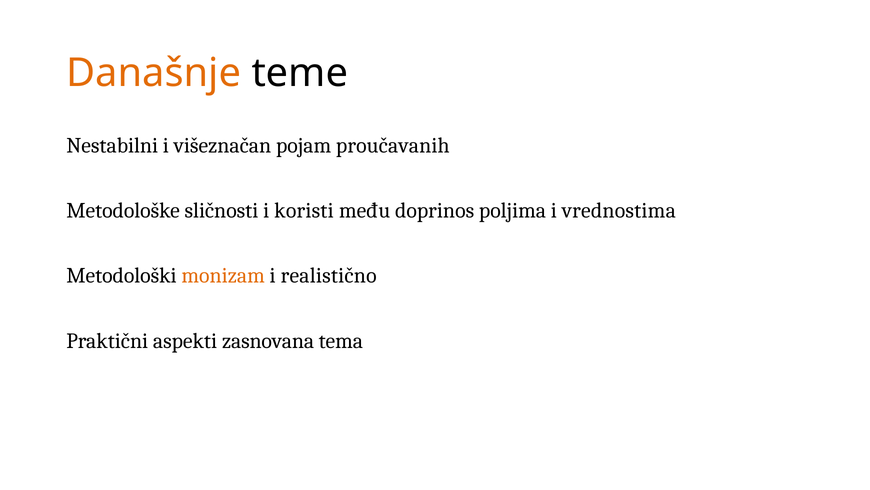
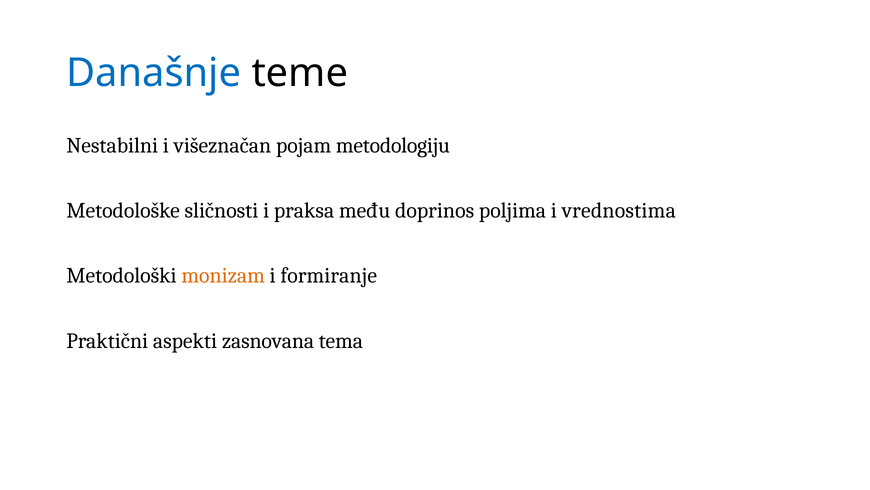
Današnje colour: orange -> blue
proučavanih: proučavanih -> metodologiju
koristi: koristi -> praksa
realistično: realistično -> formiranje
